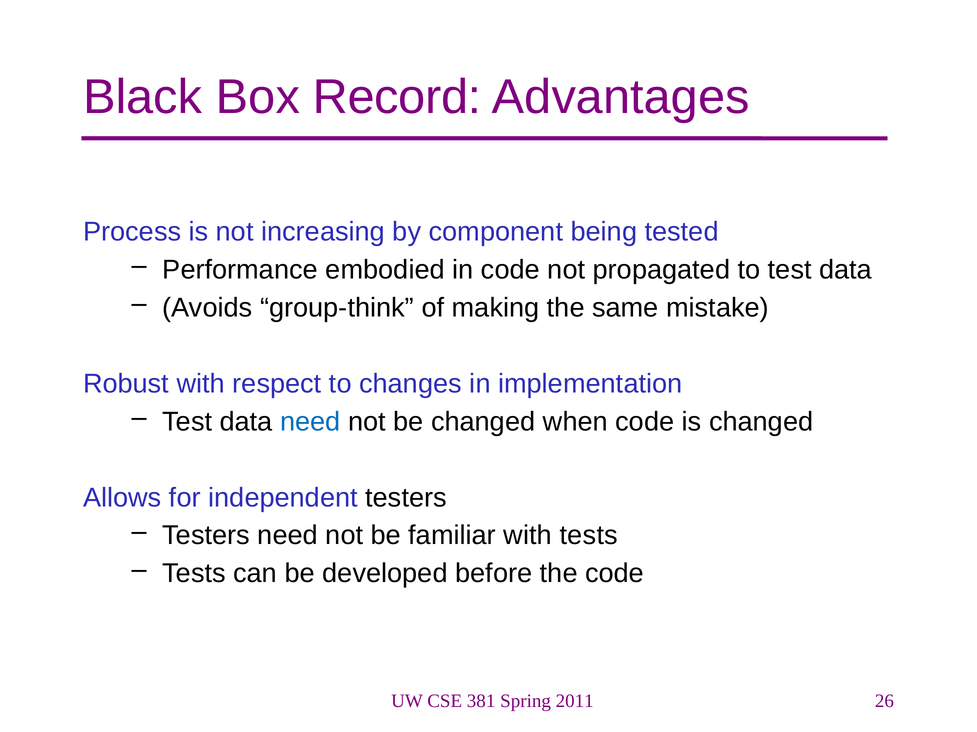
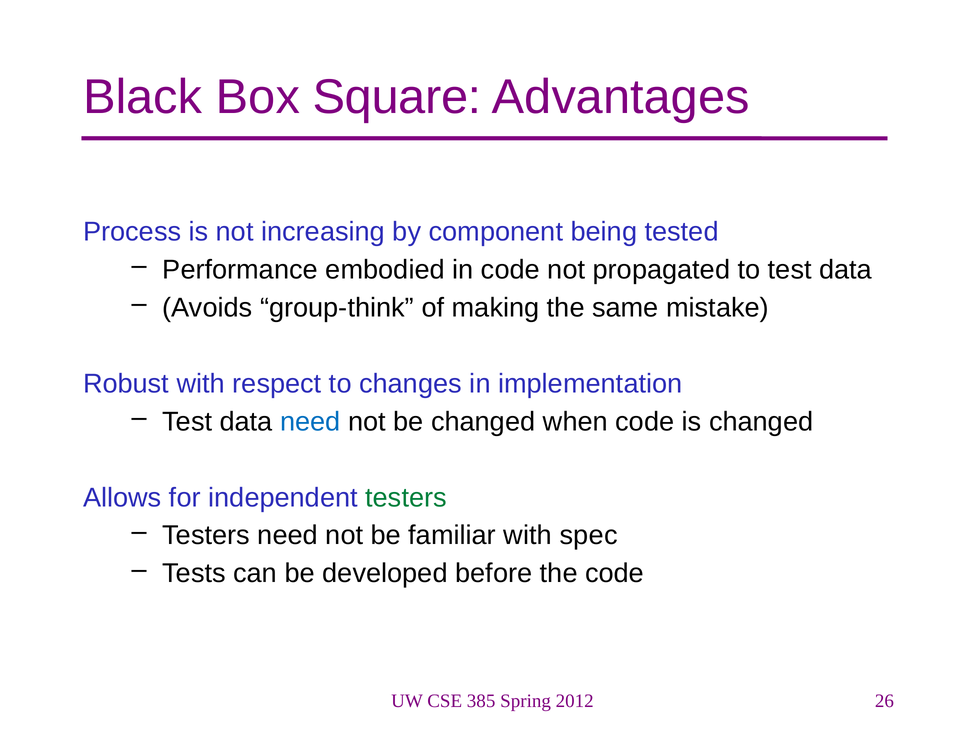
Record: Record -> Square
testers at (406, 498) colour: black -> green
with tests: tests -> spec
381: 381 -> 385
2011: 2011 -> 2012
